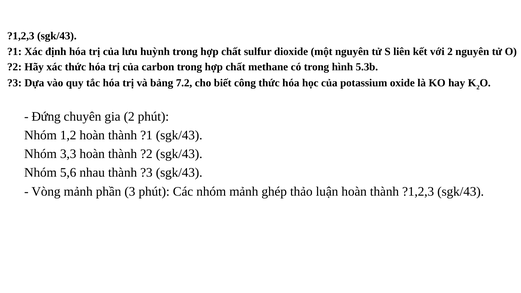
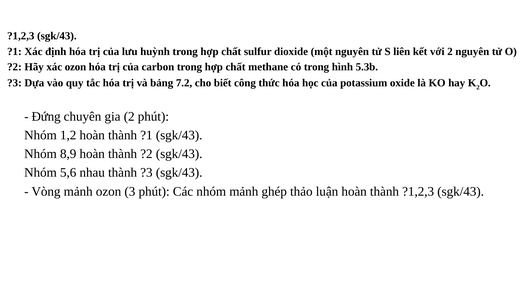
xác thức: thức -> ozon
3,3: 3,3 -> 8,9
mảnh phần: phần -> ozon
